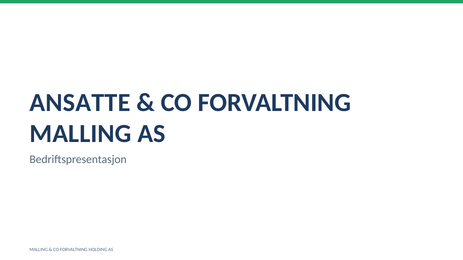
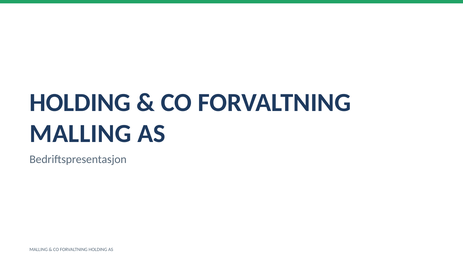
ANSATTE at (80, 103): ANSATTE -> HOLDING
